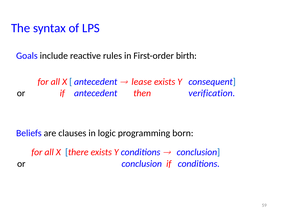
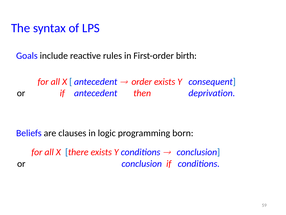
lease: lease -> order
verification: verification -> deprivation
